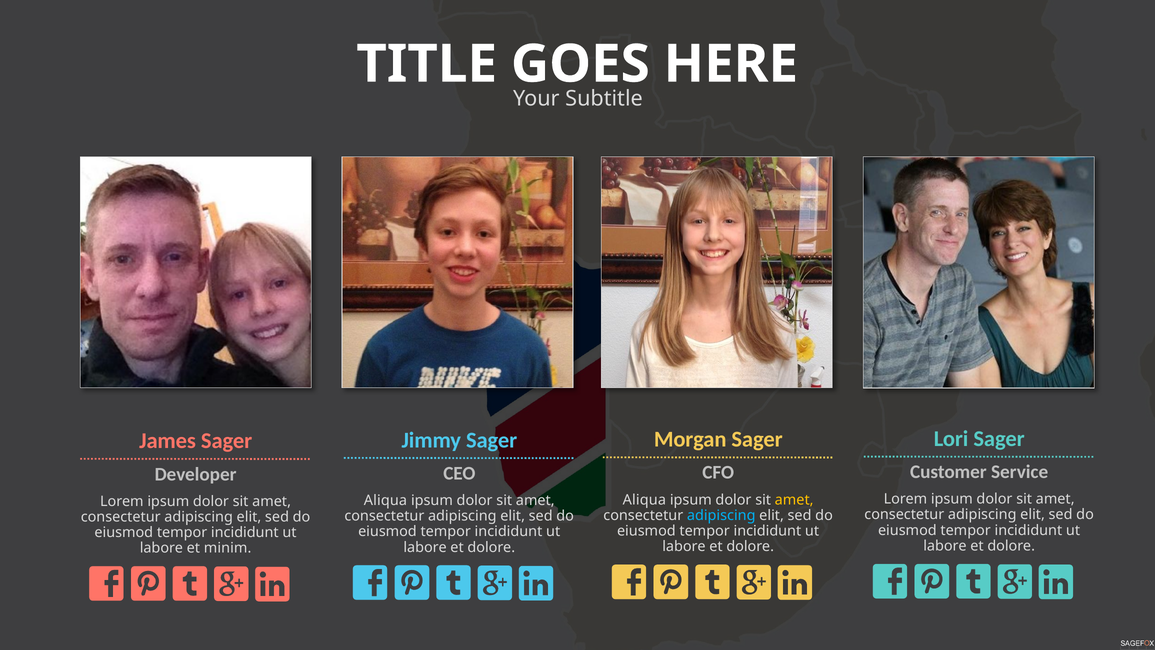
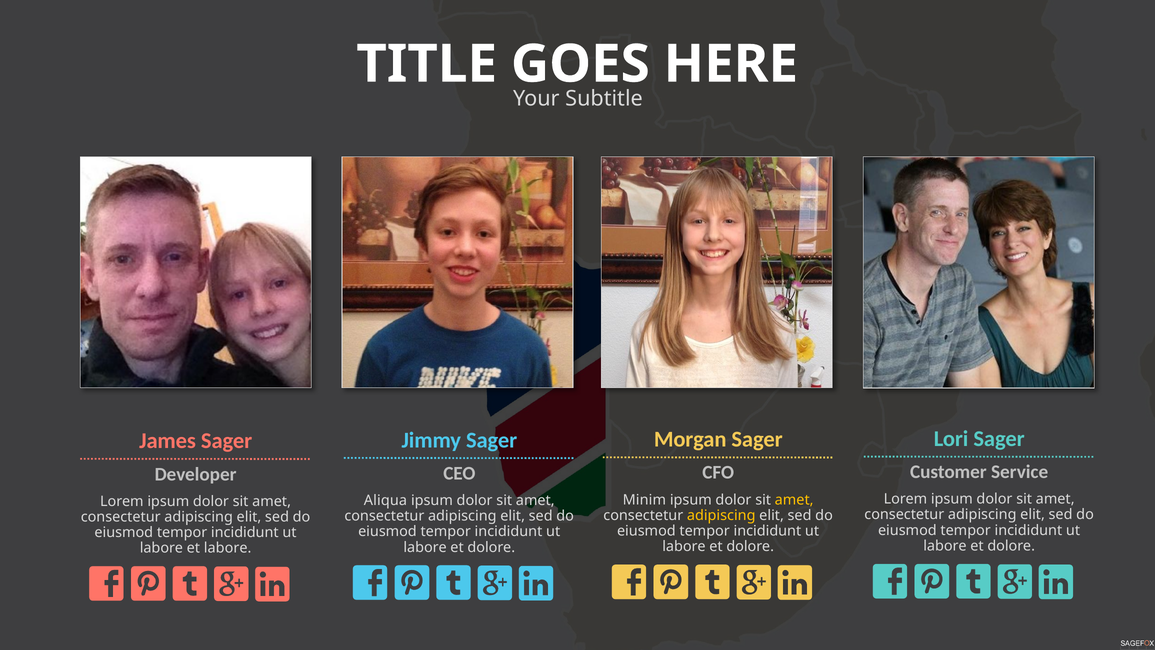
Aliqua at (644, 500): Aliqua -> Minim
adipiscing at (721, 515) colour: light blue -> yellow
et minim: minim -> labore
